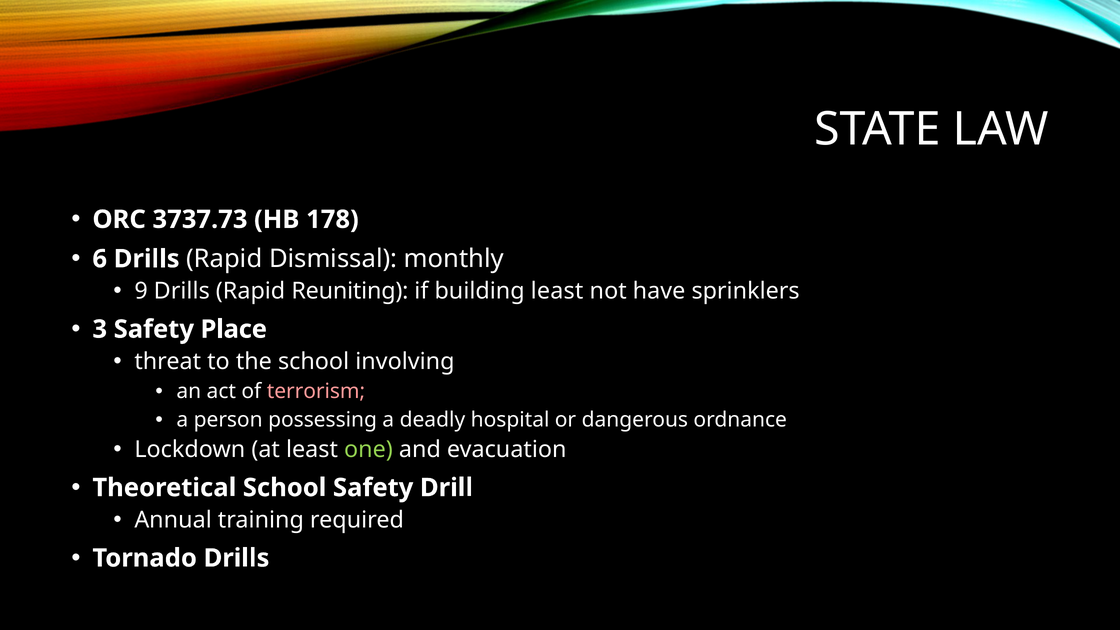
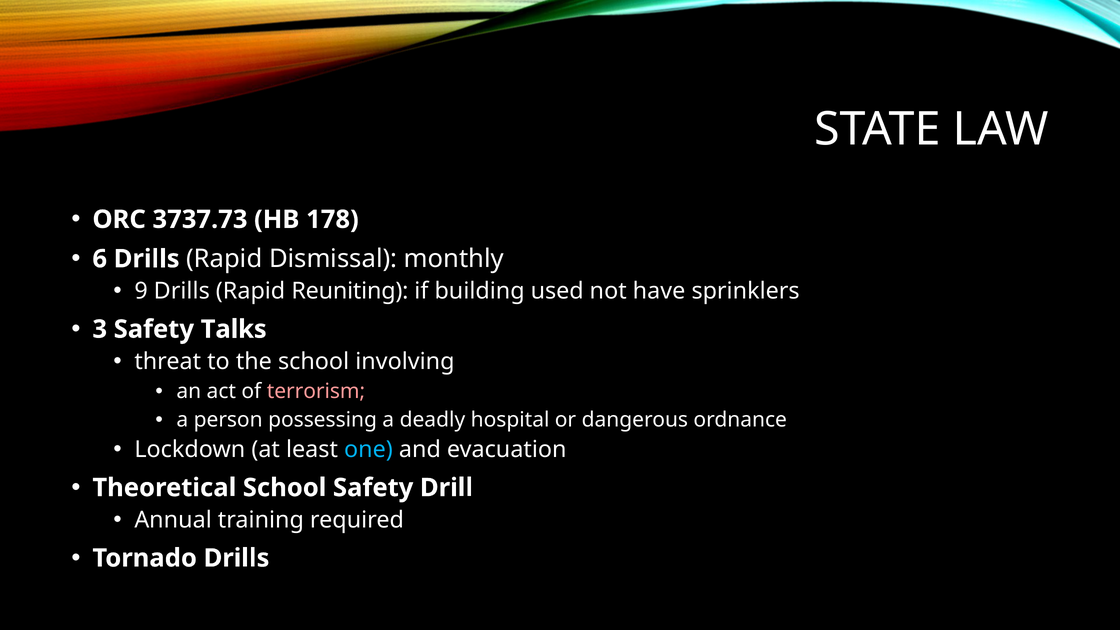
building least: least -> used
Place: Place -> Talks
one colour: light green -> light blue
